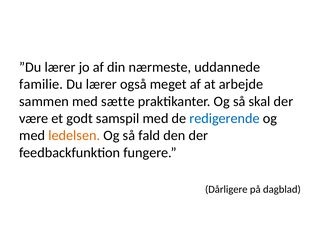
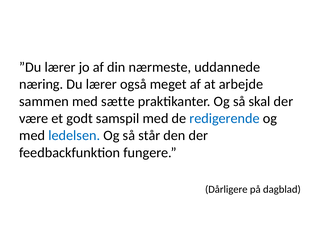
familie: familie -> næring
ledelsen colour: orange -> blue
fald: fald -> står
